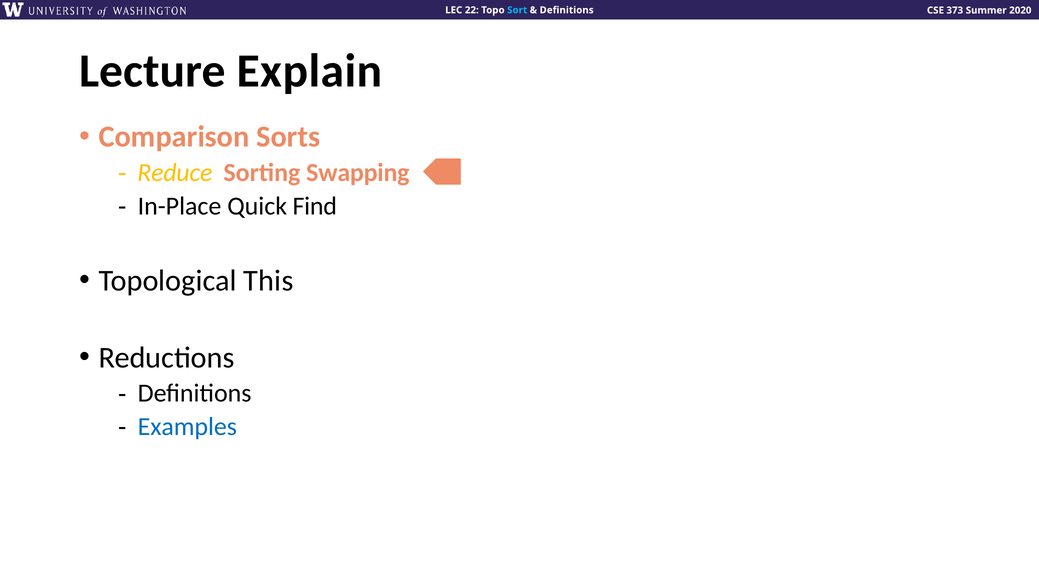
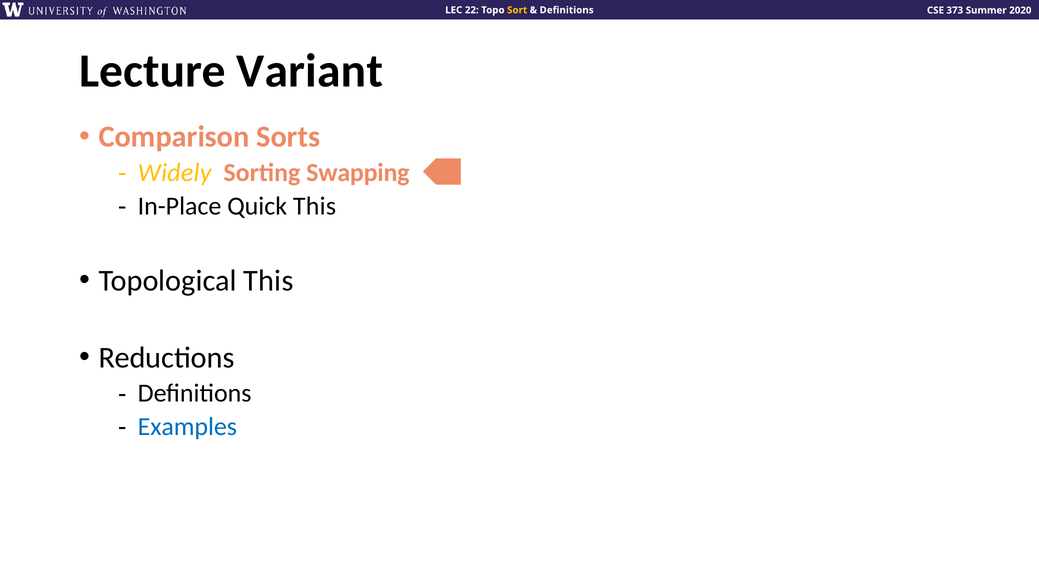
Sort colour: light blue -> yellow
Explain: Explain -> Variant
Reduce: Reduce -> Widely
Quick Find: Find -> This
